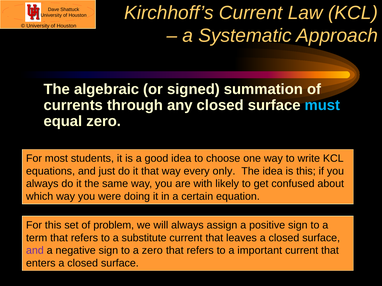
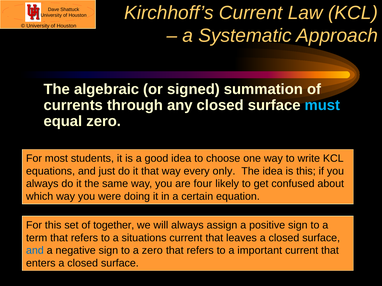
with: with -> four
problem: problem -> together
substitute: substitute -> situations
and at (35, 251) colour: purple -> blue
